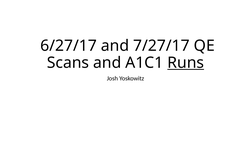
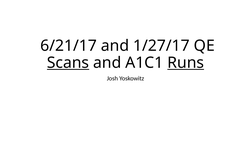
6/27/17: 6/27/17 -> 6/21/17
7/27/17: 7/27/17 -> 1/27/17
Scans underline: none -> present
